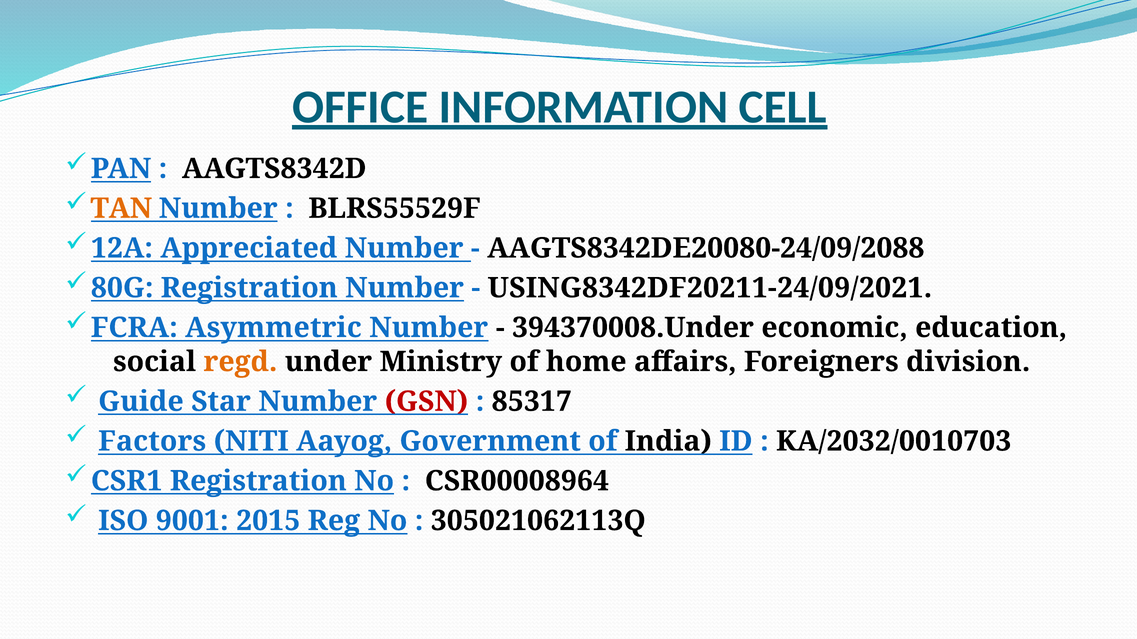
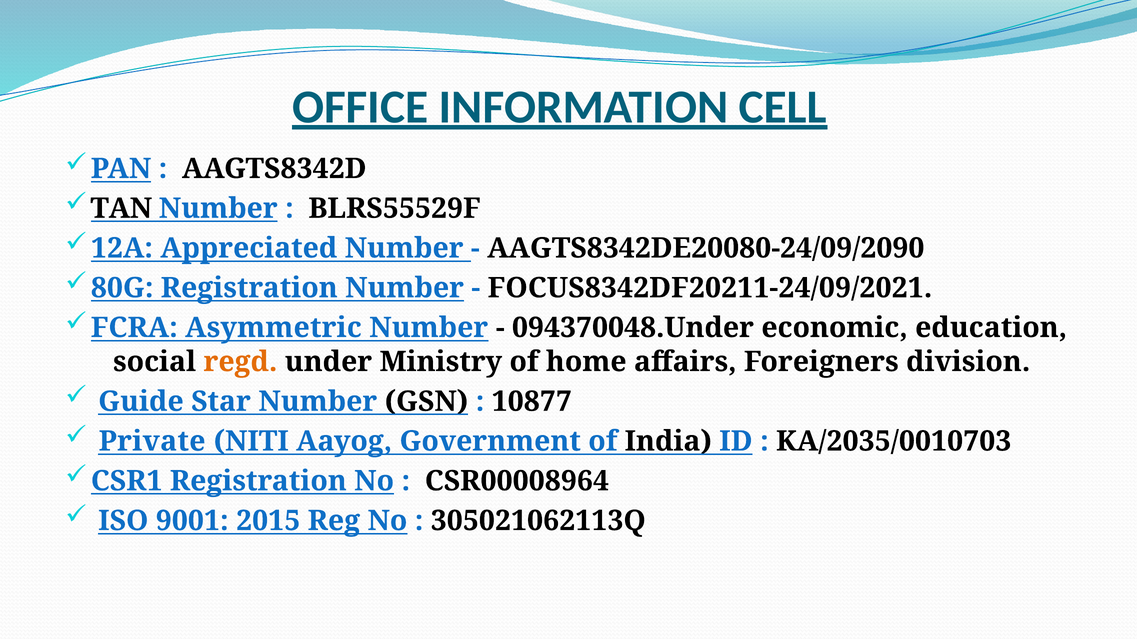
TAN colour: orange -> black
AAGTS8342DE20080-24/09/2088: AAGTS8342DE20080-24/09/2088 -> AAGTS8342DE20080-24/09/2090
USING8342DF20211-24/09/2021: USING8342DF20211-24/09/2021 -> FOCUS8342DF20211-24/09/2021
394370008.Under: 394370008.Under -> 094370048.Under
GSN colour: red -> black
85317: 85317 -> 10877
Factors: Factors -> Private
KA/2032/0010703: KA/2032/0010703 -> KA/2035/0010703
